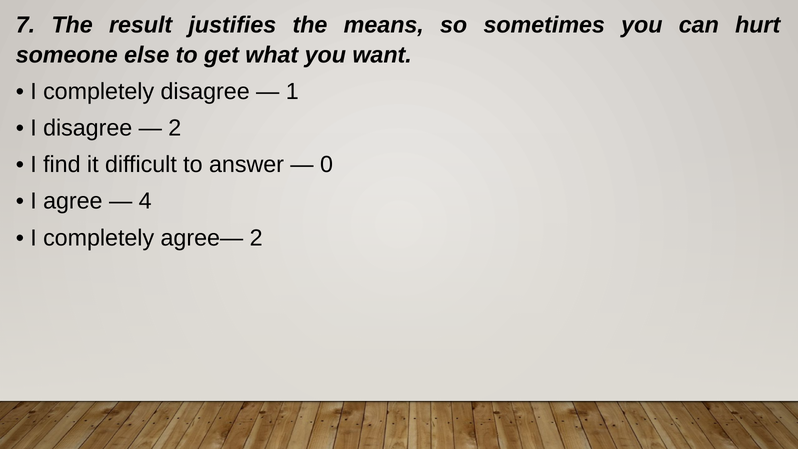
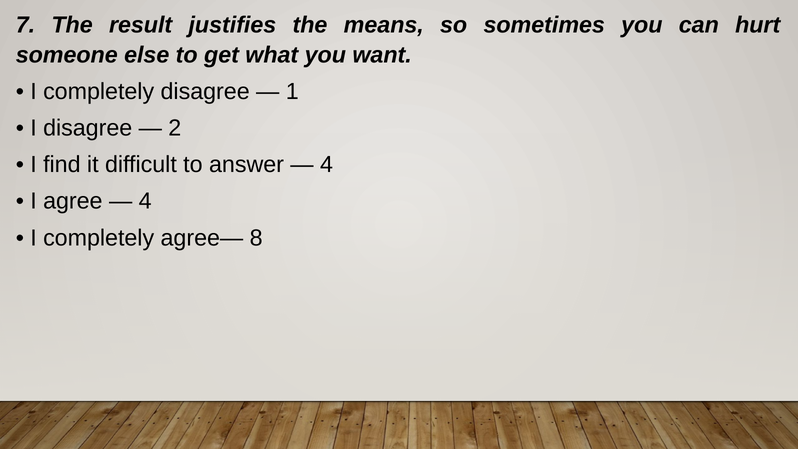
0 at (327, 165): 0 -> 4
agree— 2: 2 -> 8
